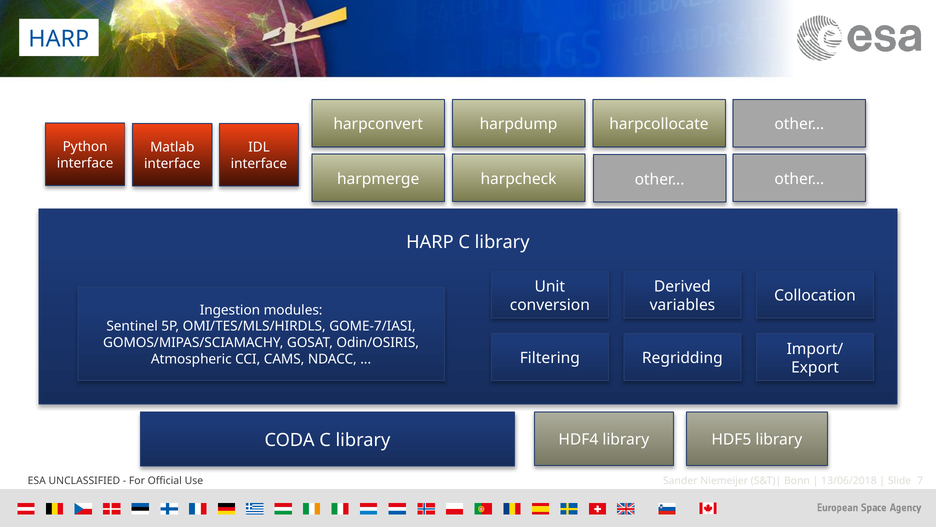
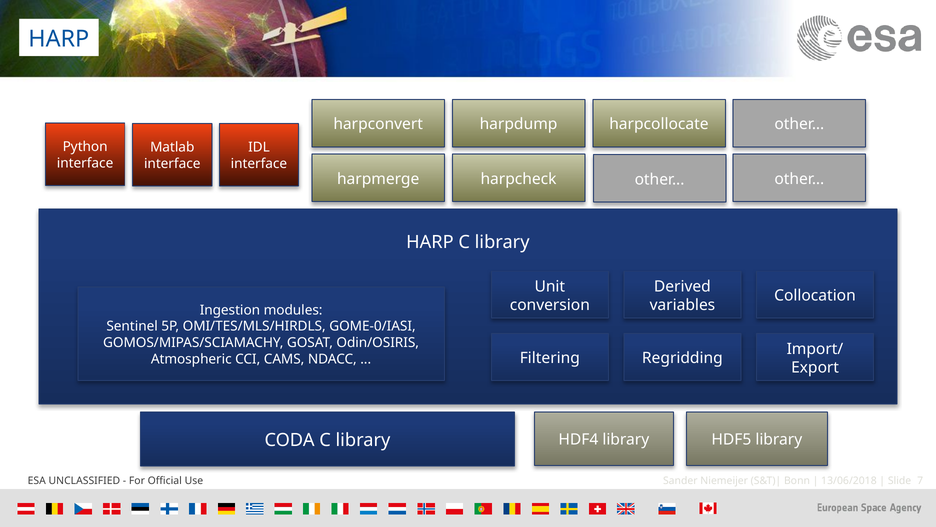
GOME-7/IASI: GOME-7/IASI -> GOME-0/IASI
